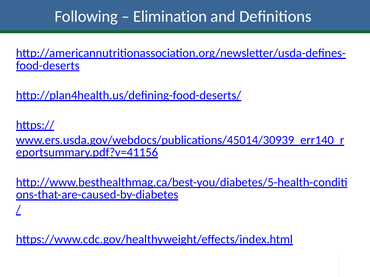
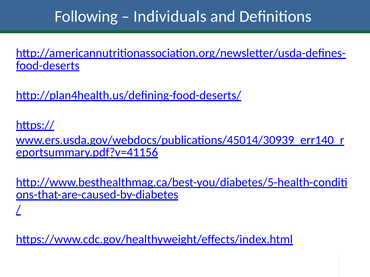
Elimination: Elimination -> Individuals
